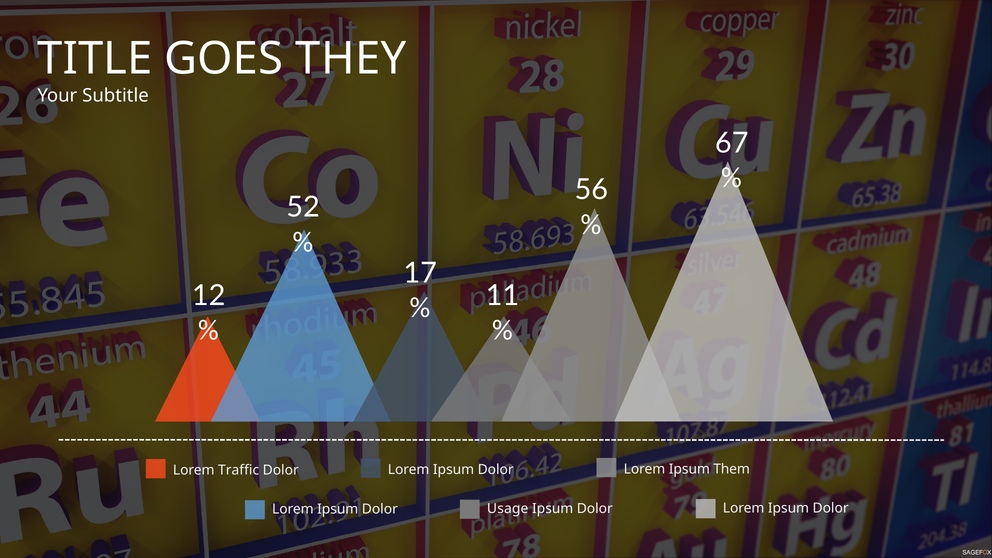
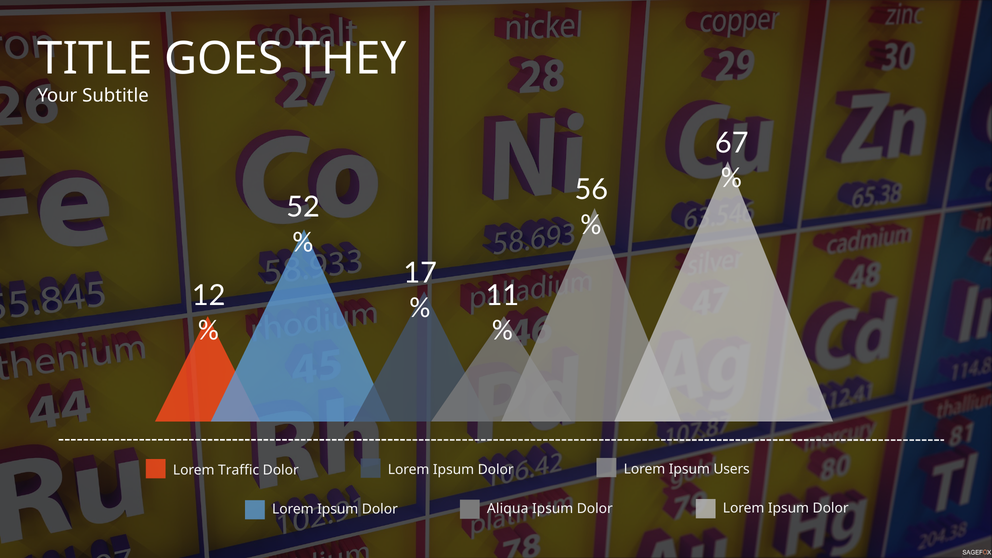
Them: Them -> Users
Usage: Usage -> Aliqua
